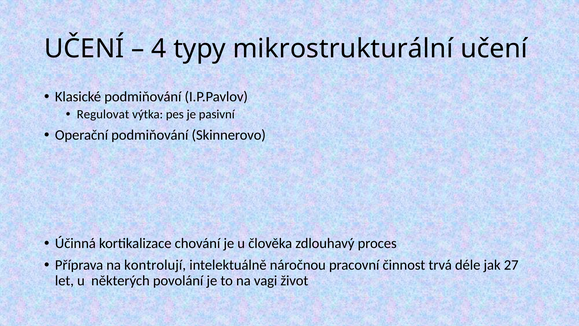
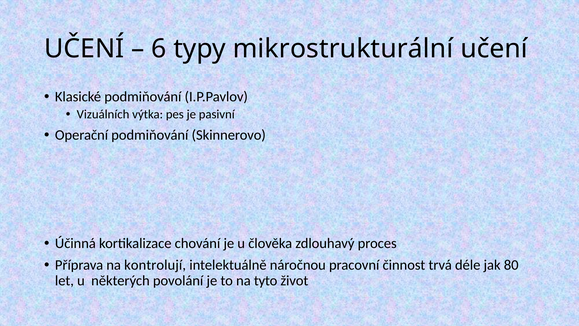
4: 4 -> 6
Regulovat: Regulovat -> Vizuálních
27: 27 -> 80
vagi: vagi -> tyto
